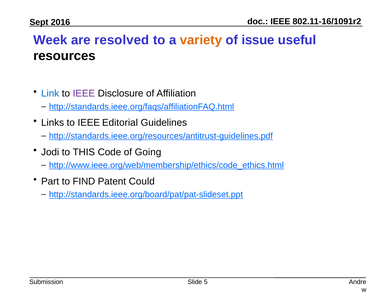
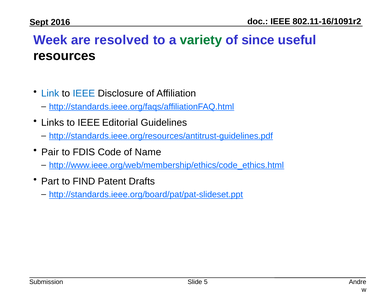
variety colour: orange -> green
issue: issue -> since
IEEE at (84, 93) colour: purple -> blue
Jodi: Jodi -> Pair
THIS: THIS -> FDIS
Going: Going -> Name
Could: Could -> Drafts
